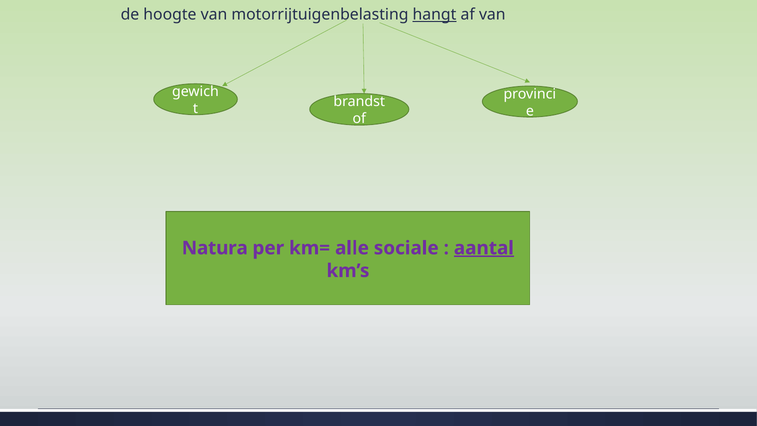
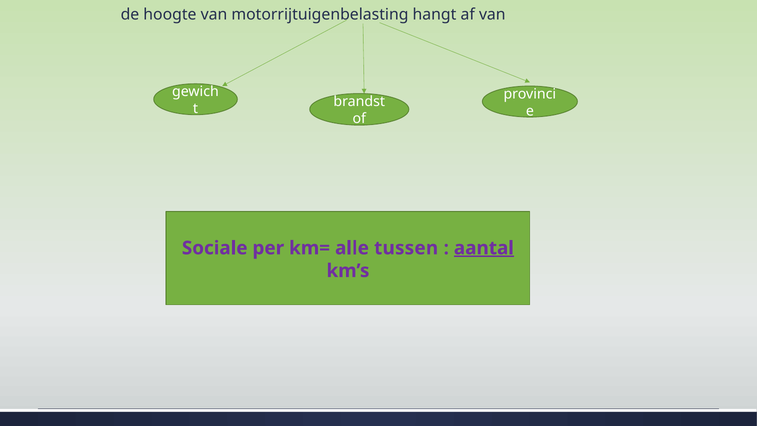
hangt underline: present -> none
Natura: Natura -> Sociale
sociale: sociale -> tussen
